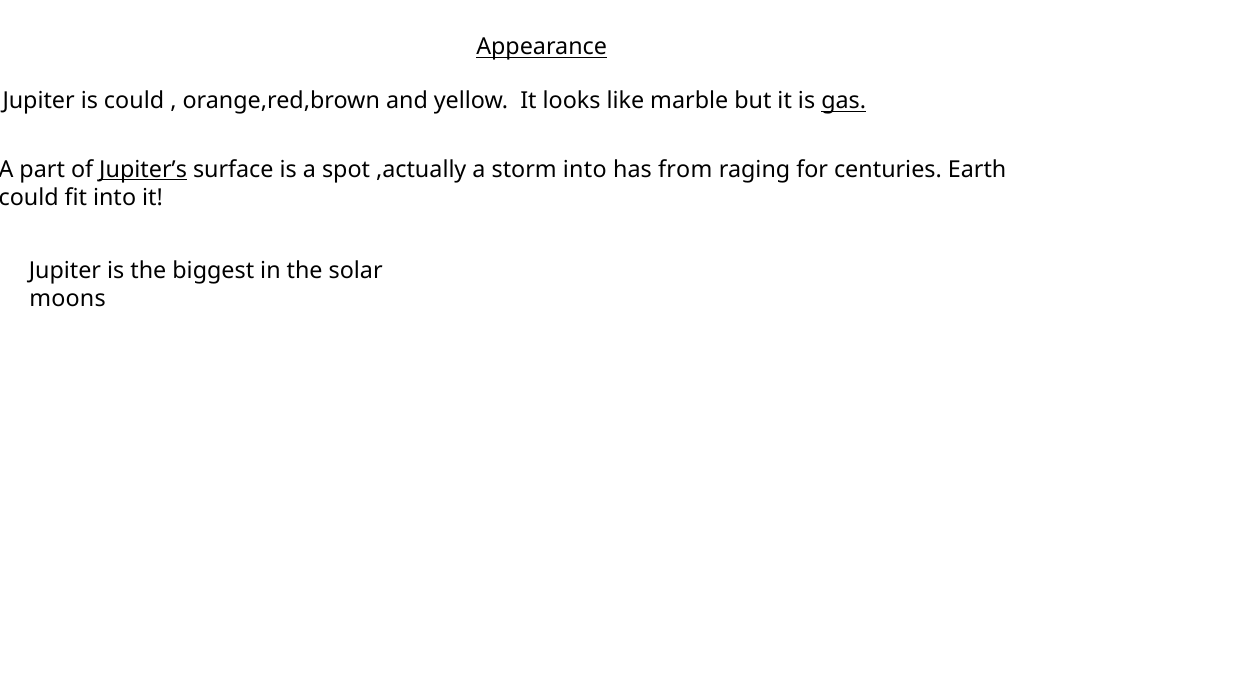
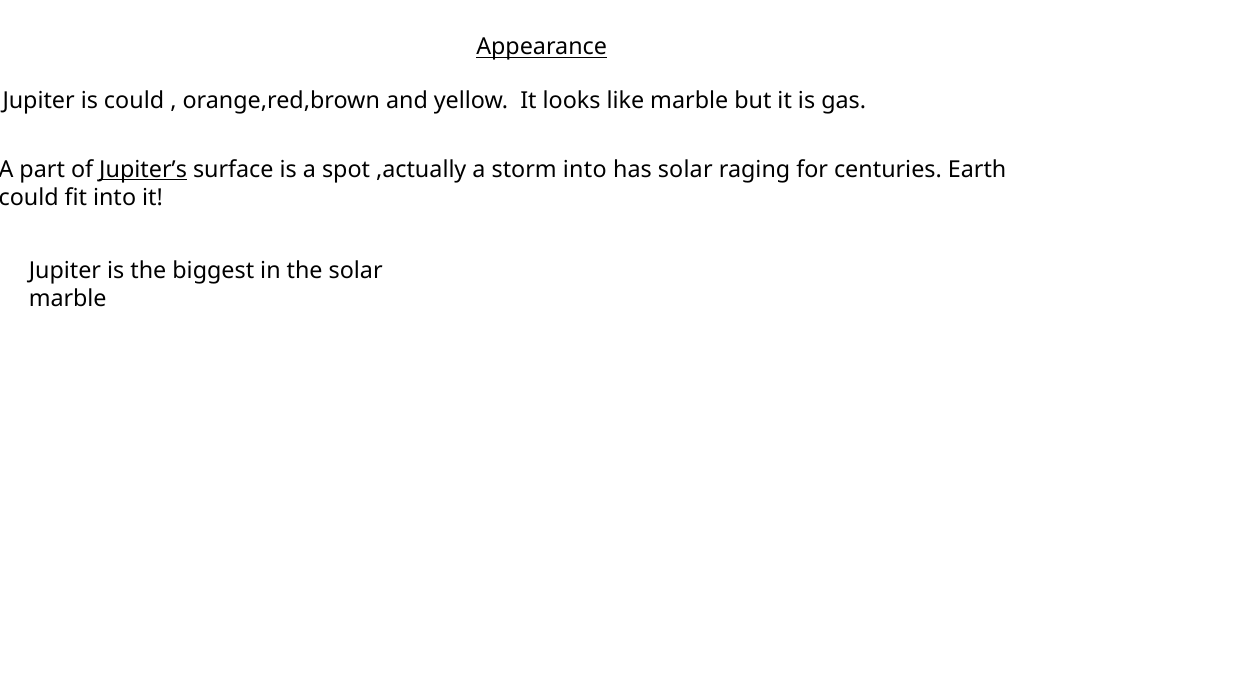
gas underline: present -> none
has from: from -> solar
moons at (68, 299): moons -> marble
